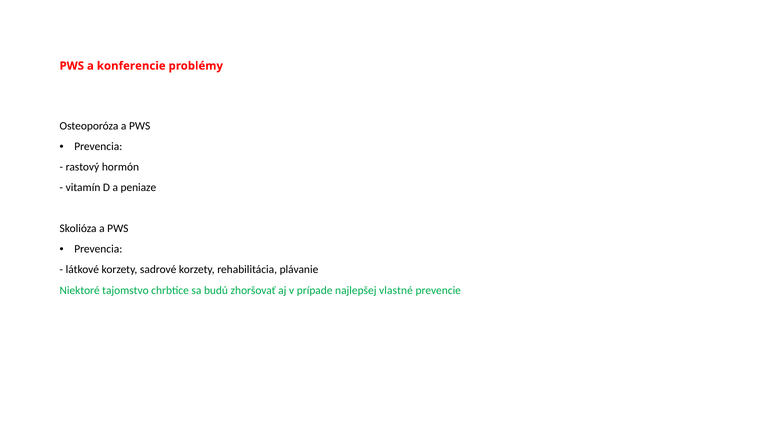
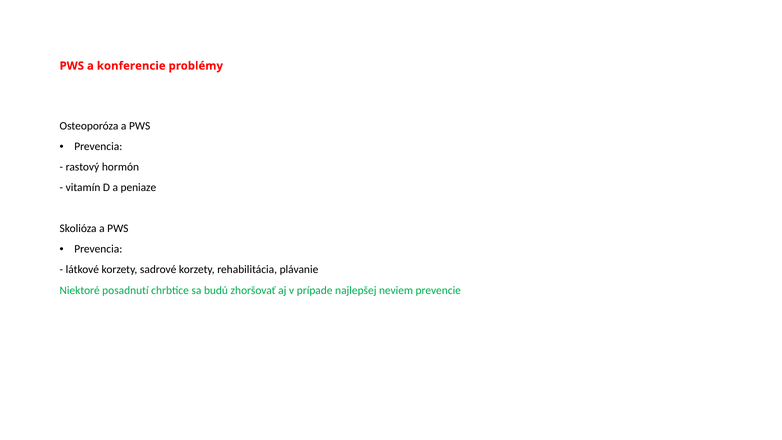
tajomstvo: tajomstvo -> posadnutí
vlastné: vlastné -> neviem
